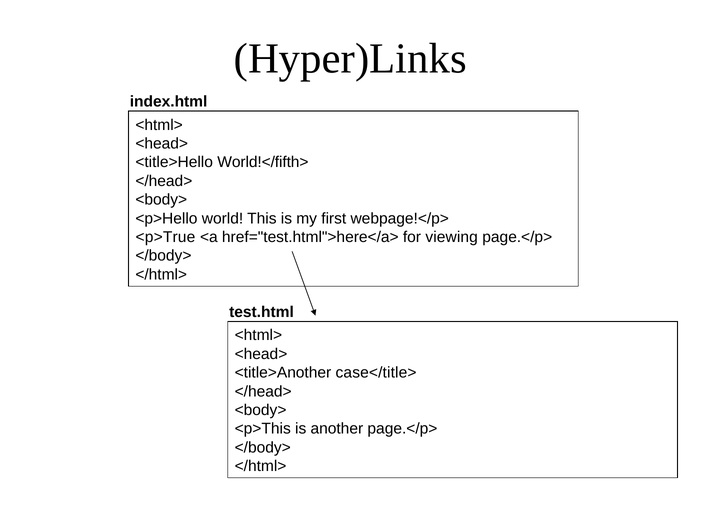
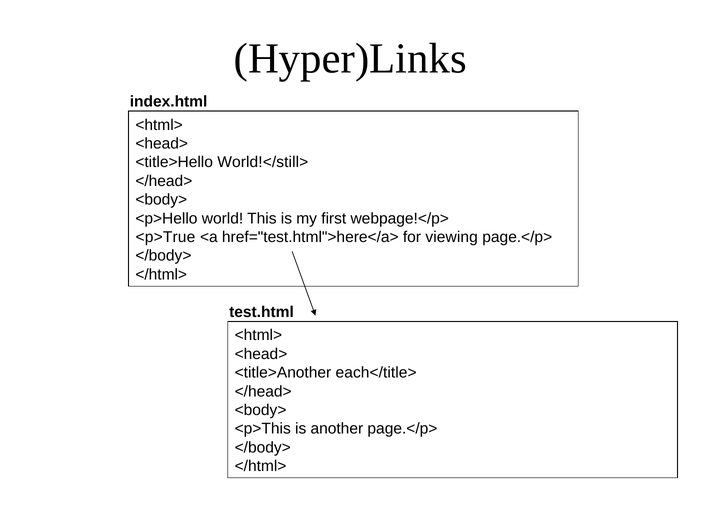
World!</fifth>: World!</fifth> -> World!</still>
case</title>: case</title> -> each</title>
